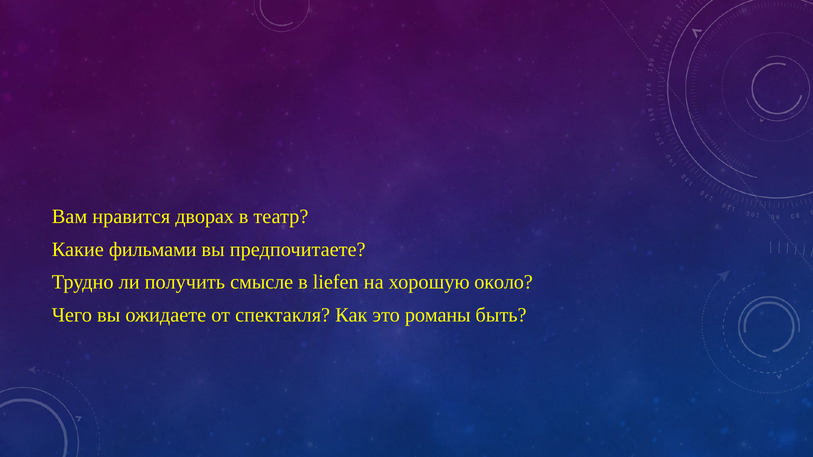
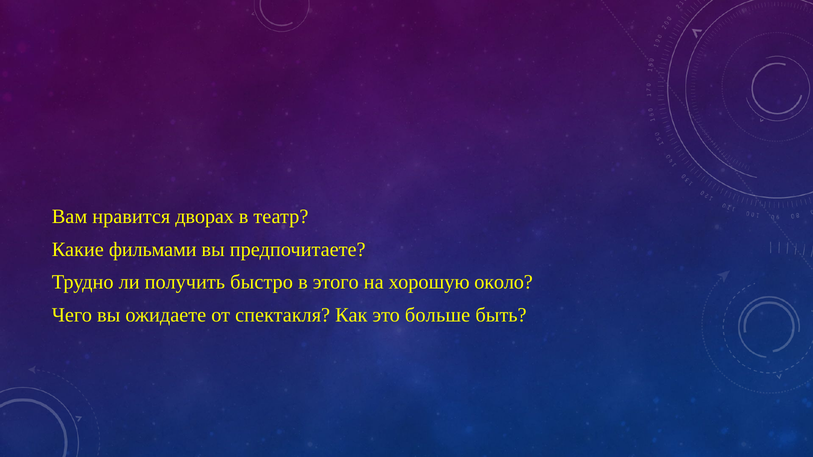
смысле: смысле -> быстро
liefen: liefen -> этого
романы: романы -> больше
